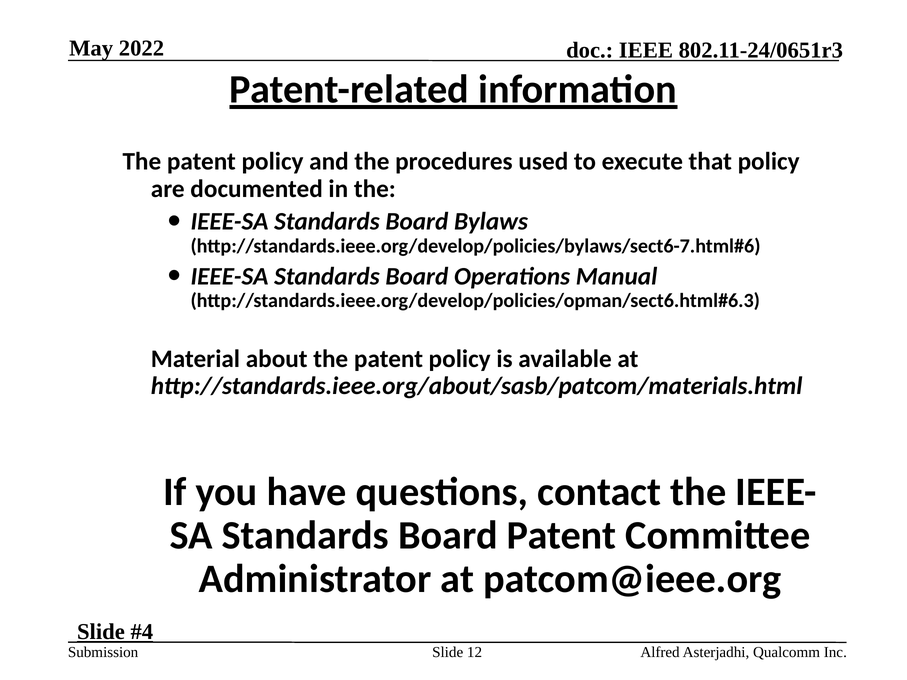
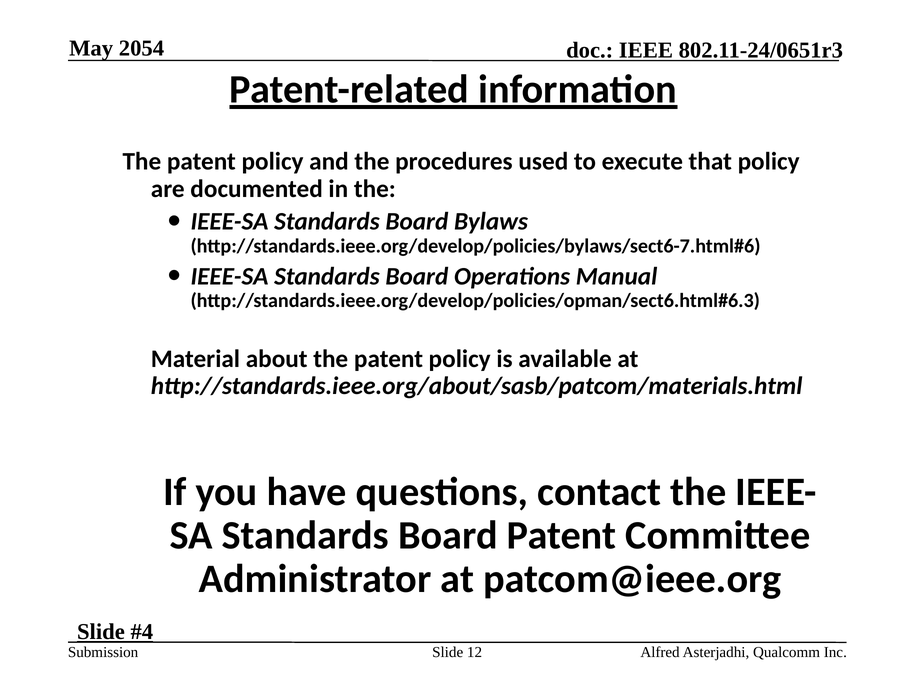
2022: 2022 -> 2054
